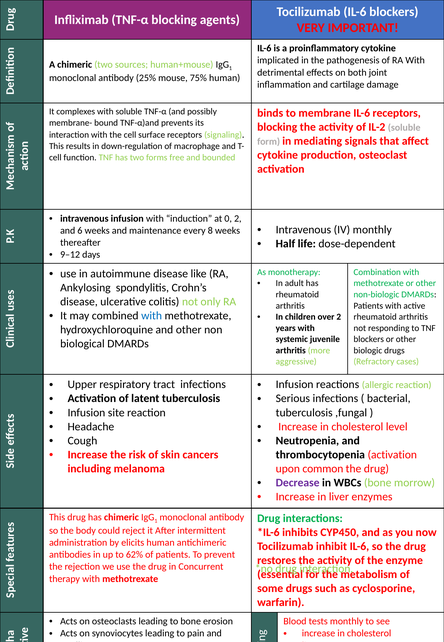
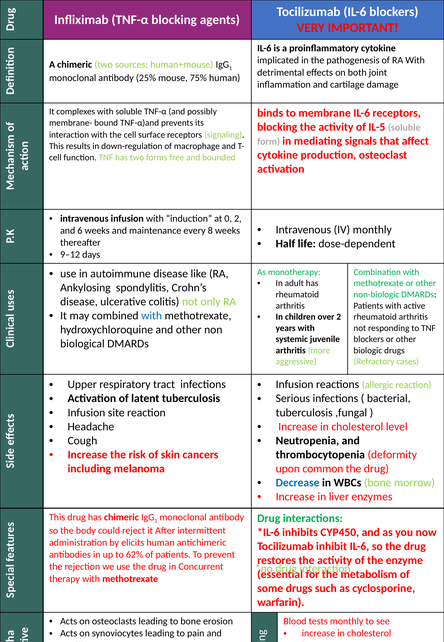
IL-2: IL-2 -> IL-5
thrombocytopenia activation: activation -> deformity
Decrease at (298, 482) colour: purple -> blue
